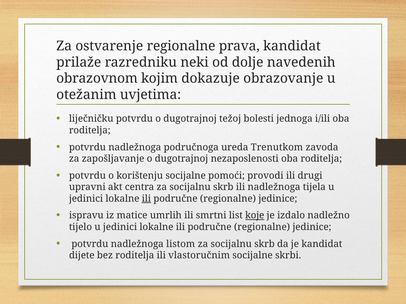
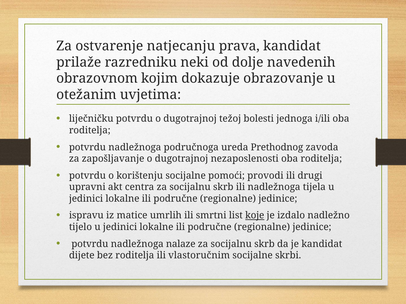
ostvarenje regionalne: regionalne -> natjecanju
Trenutkom: Trenutkom -> Prethodnog
ili at (146, 199) underline: present -> none
listom: listom -> nalaze
